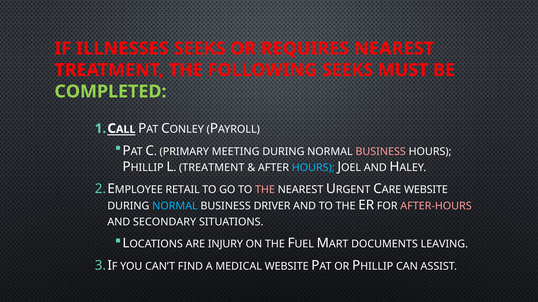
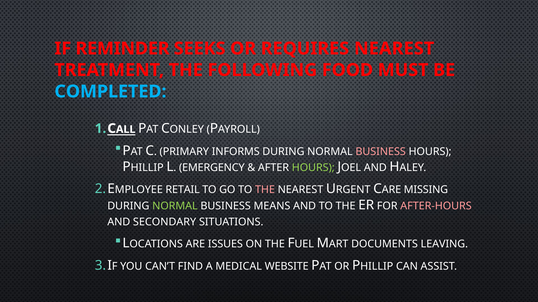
ILLNESSES: ILLNESSES -> REMINDER
FOLLOWING SEEKS: SEEKS -> FOOD
COMPLETED colour: light green -> light blue
MEETING: MEETING -> INFORMS
TREATMENT at (212, 168): TREATMENT -> EMERGENCY
HOURS at (313, 168) colour: light blue -> light green
ARE WEBSITE: WEBSITE -> MISSING
NORMAL at (175, 206) colour: light blue -> light green
DRIVER: DRIVER -> MEANS
INJURY: INJURY -> ISSUES
